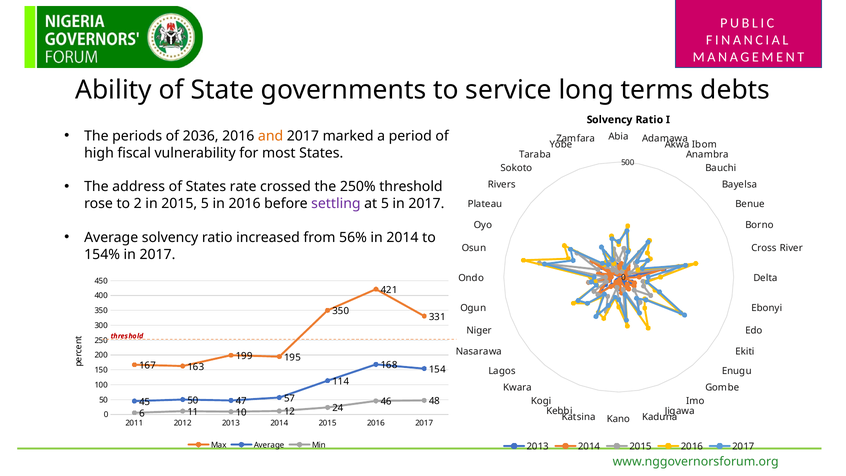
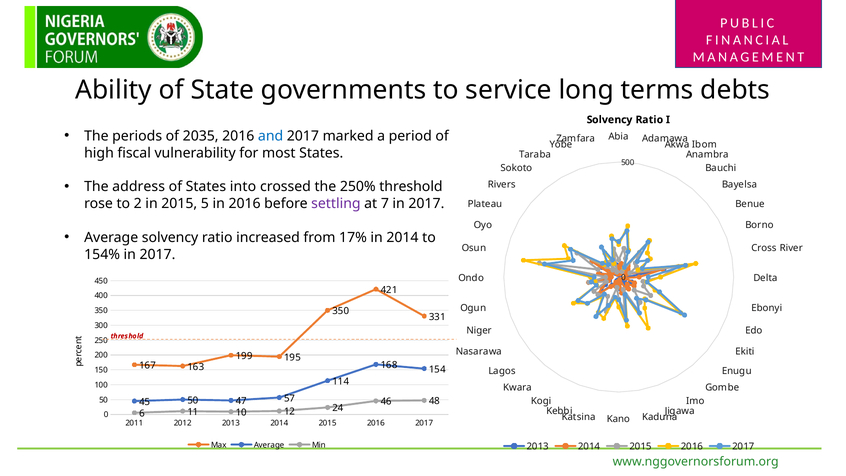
2036: 2036 -> 2035
and colour: orange -> blue
rate: rate -> into
at 5: 5 -> 7
56%: 56% -> 17%
